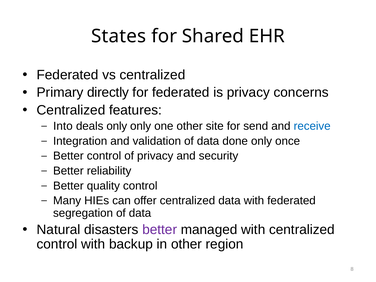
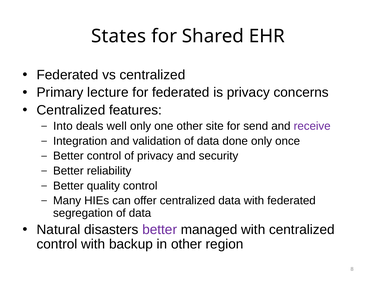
directly: directly -> lecture
deals only: only -> well
receive colour: blue -> purple
